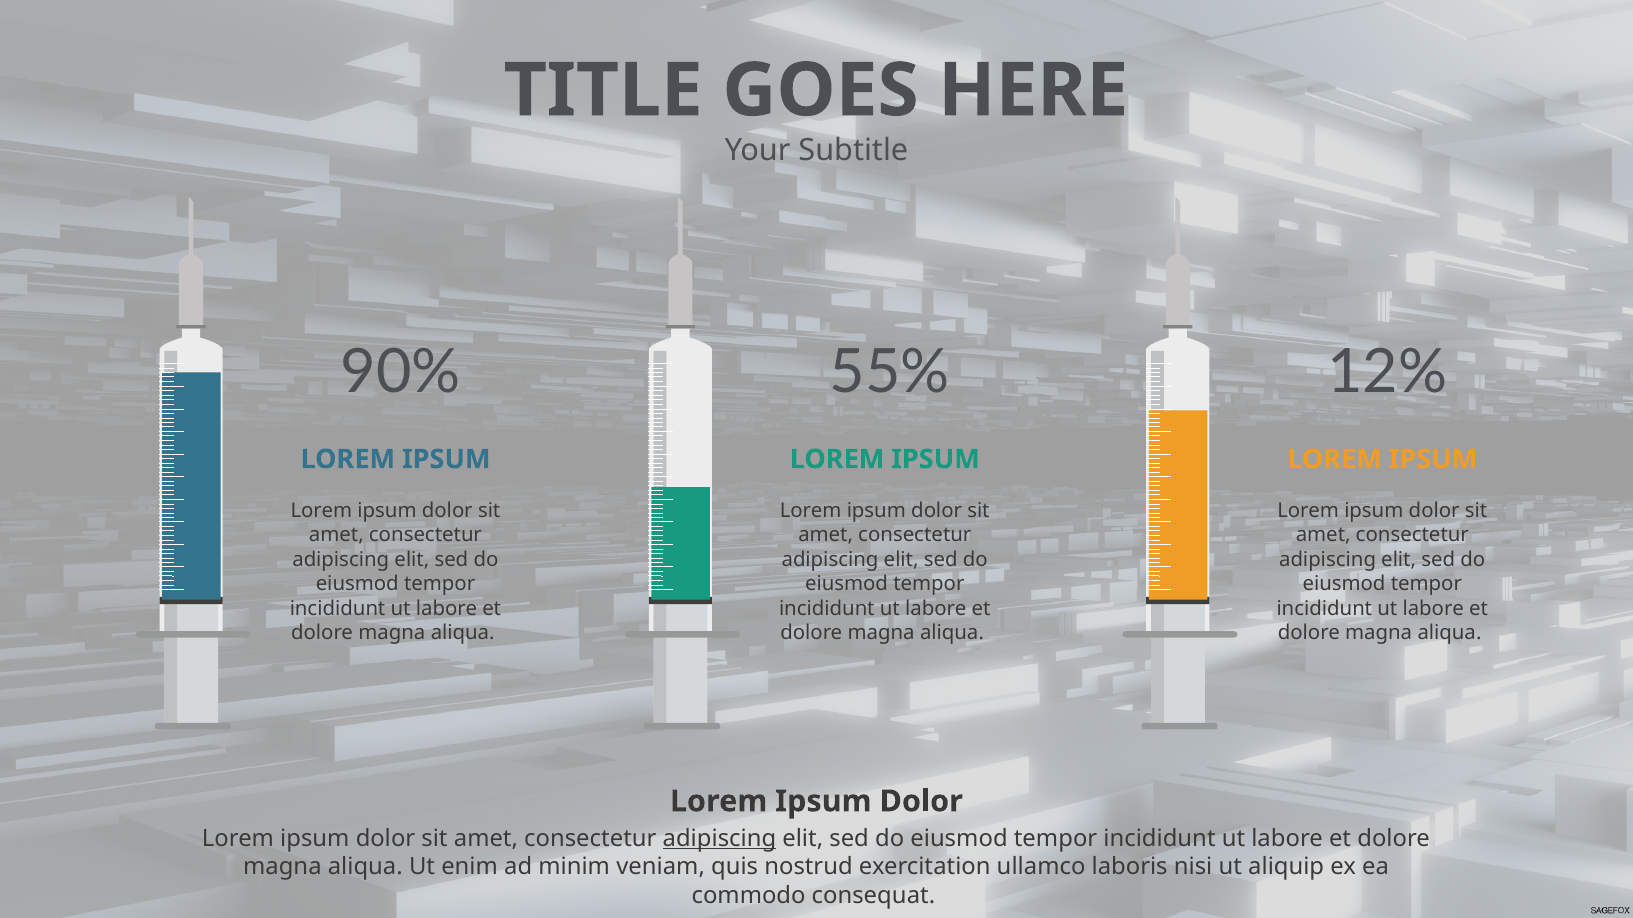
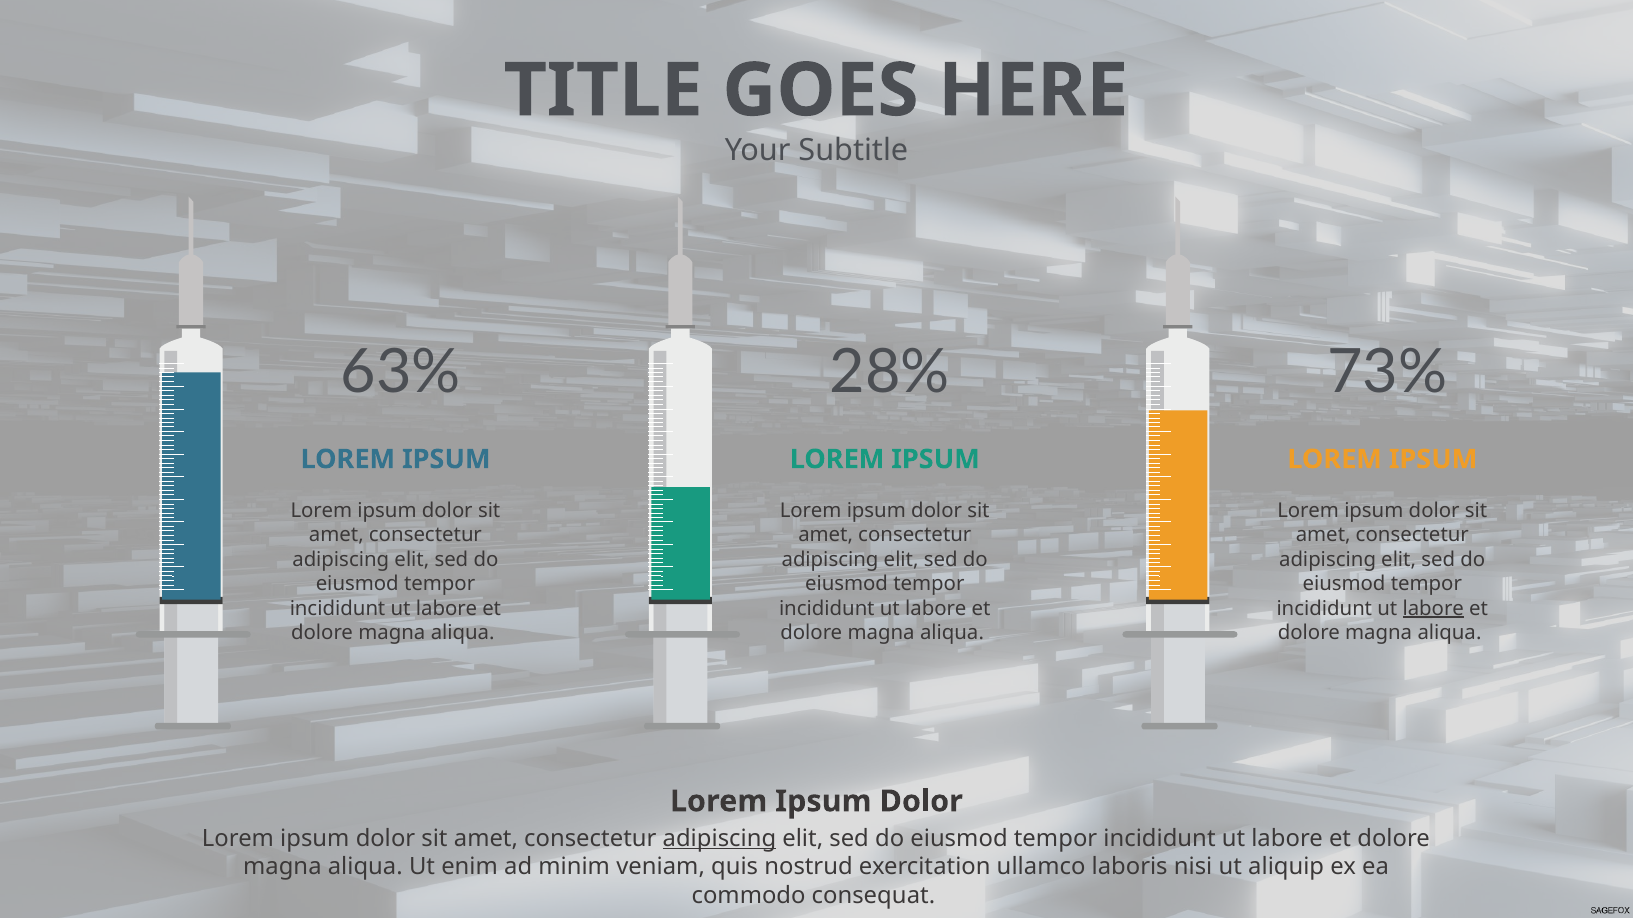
90%: 90% -> 63%
55%: 55% -> 28%
12%: 12% -> 73%
labore at (1433, 609) underline: none -> present
